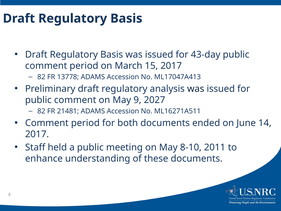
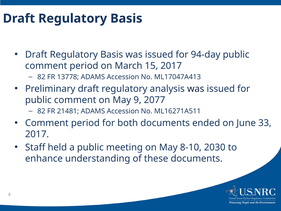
43-day: 43-day -> 94-day
2027: 2027 -> 2077
14: 14 -> 33
2011: 2011 -> 2030
